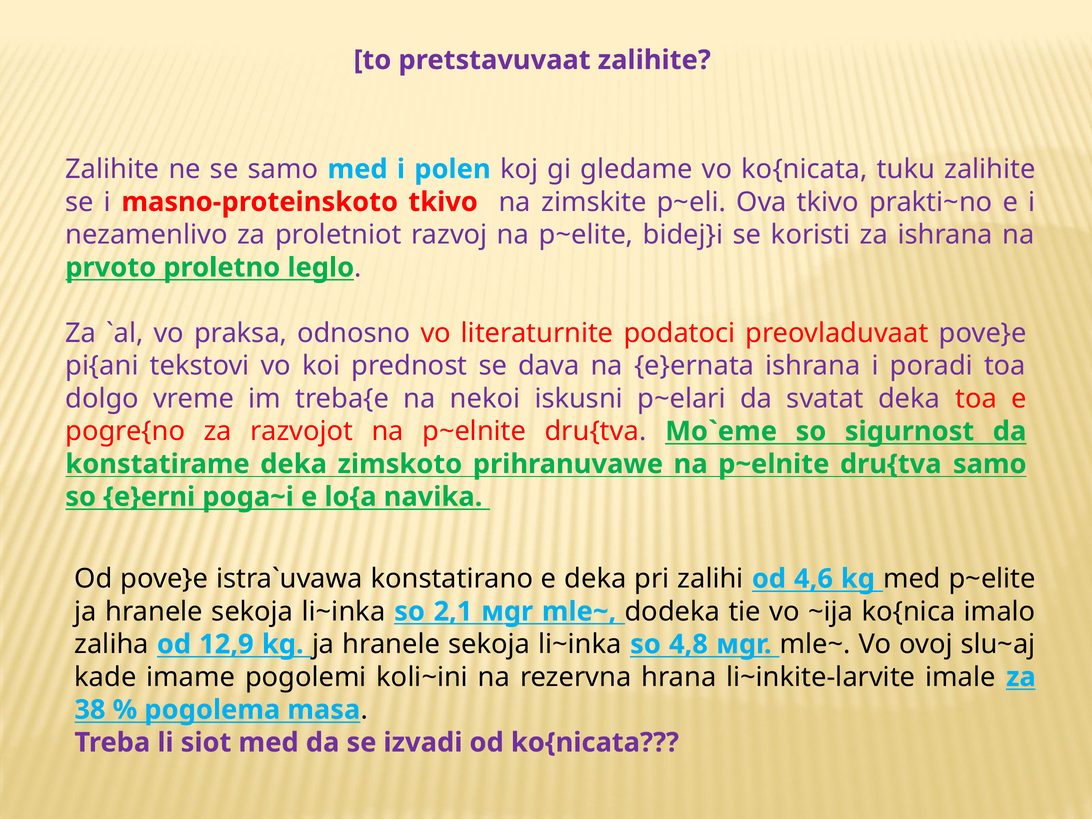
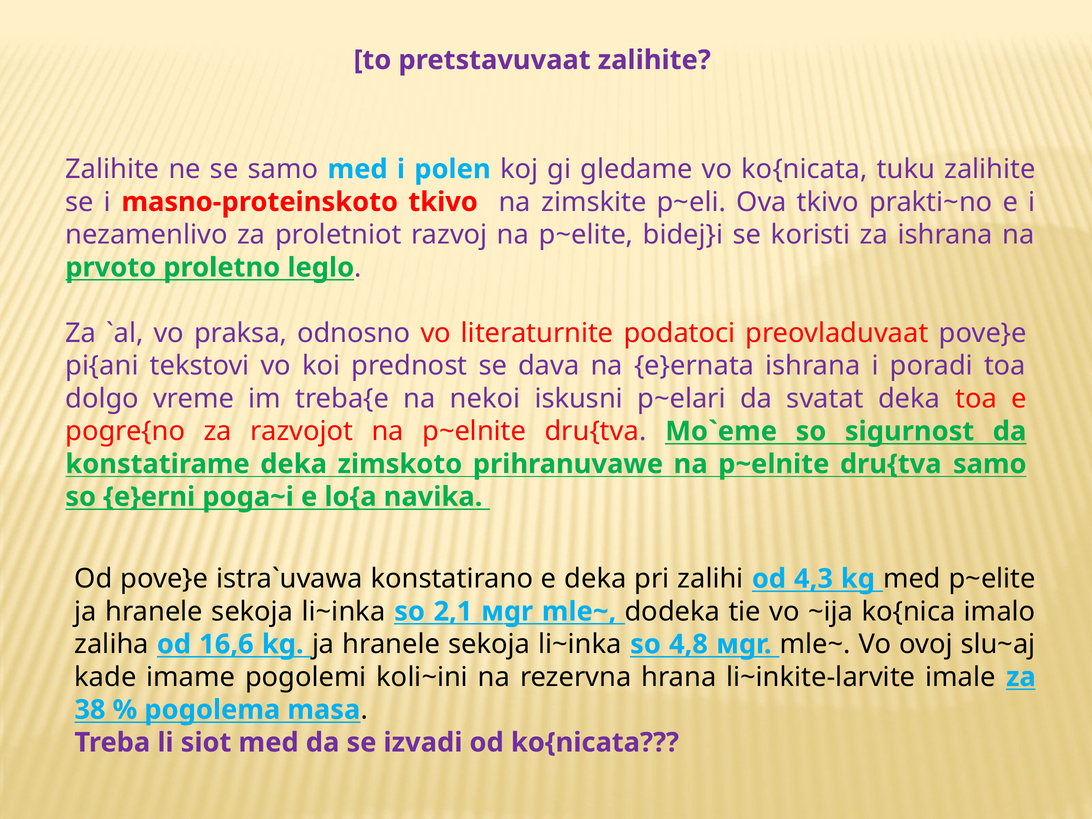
4,6: 4,6 -> 4,3
12,9: 12,9 -> 16,6
